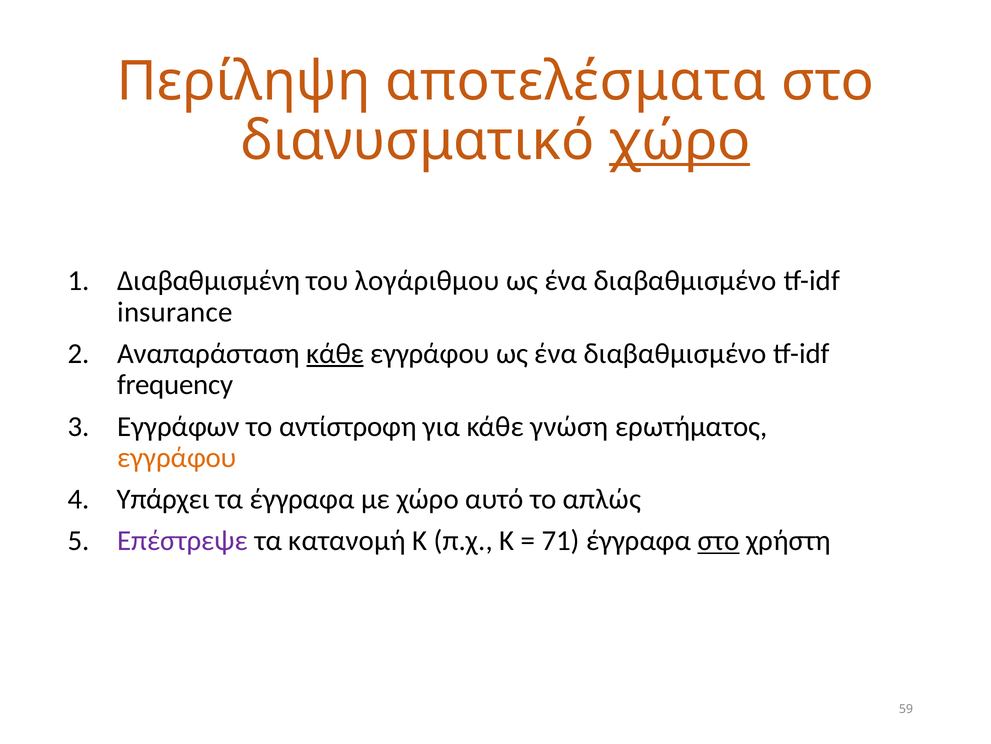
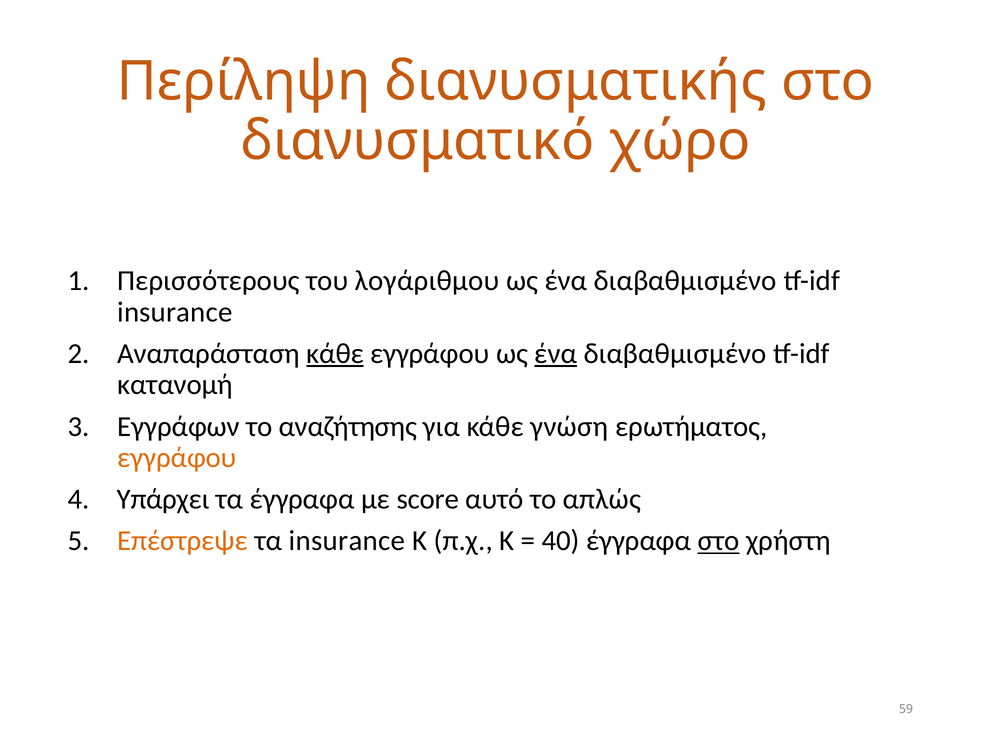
αποτελέσματα: αποτελέσματα -> διανυσματικής
χώρο at (680, 141) underline: present -> none
Διαβαθμισμένη: Διαβαθμισμένη -> Περισσότερους
ένα at (556, 353) underline: none -> present
frequency: frequency -> κατανομή
αντίστροφη: αντίστροφη -> αναζήτησης
με χώρο: χώρο -> score
Επέστρεψε colour: purple -> orange
τα κατανομή: κατανομή -> insurance
71: 71 -> 40
